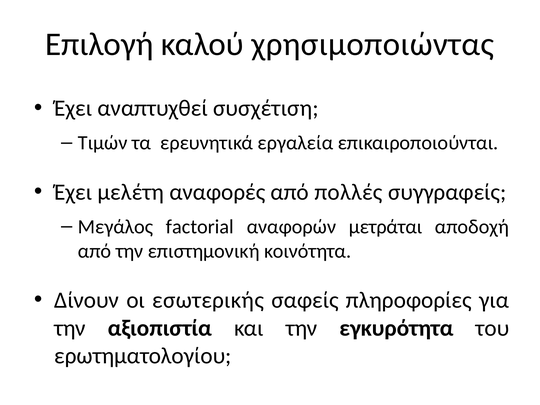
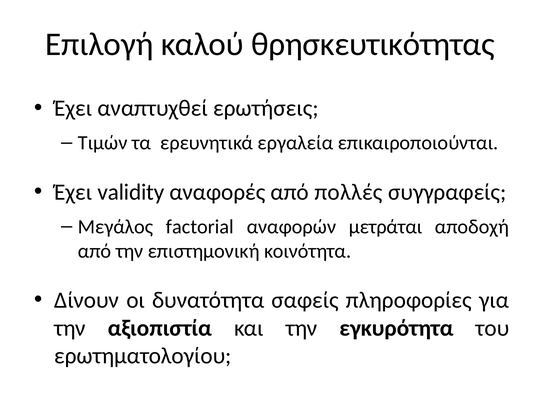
χρησιμοποιώντας: χρησιμοποιώντας -> θρησκευτικότητας
συσχέτιση: συσχέτιση -> ερωτήσεις
μελέτη: μελέτη -> validity
εσωτερικής: εσωτερικής -> δυνατότητα
